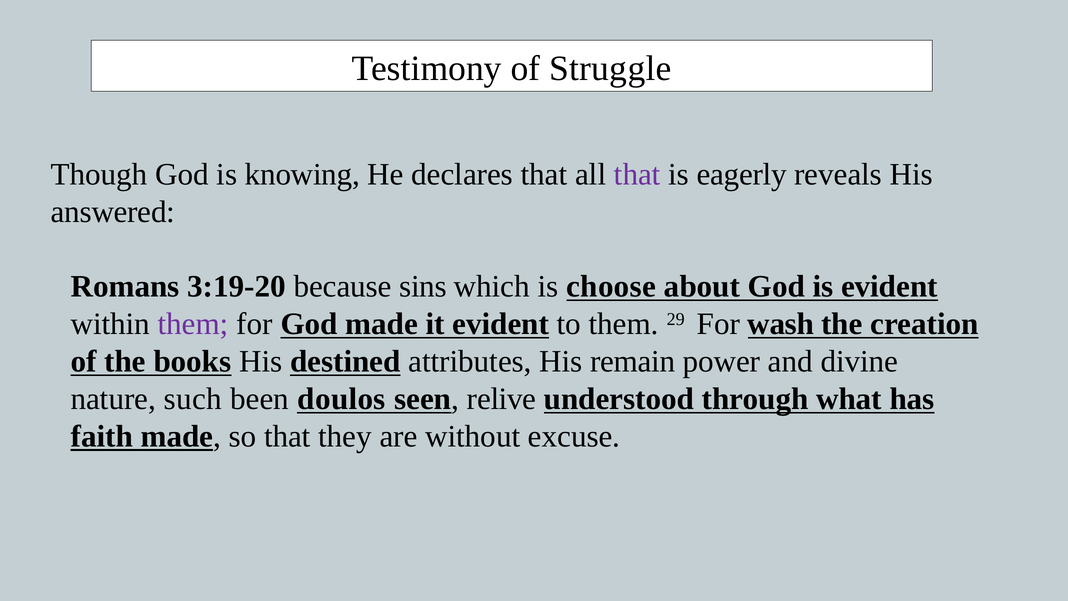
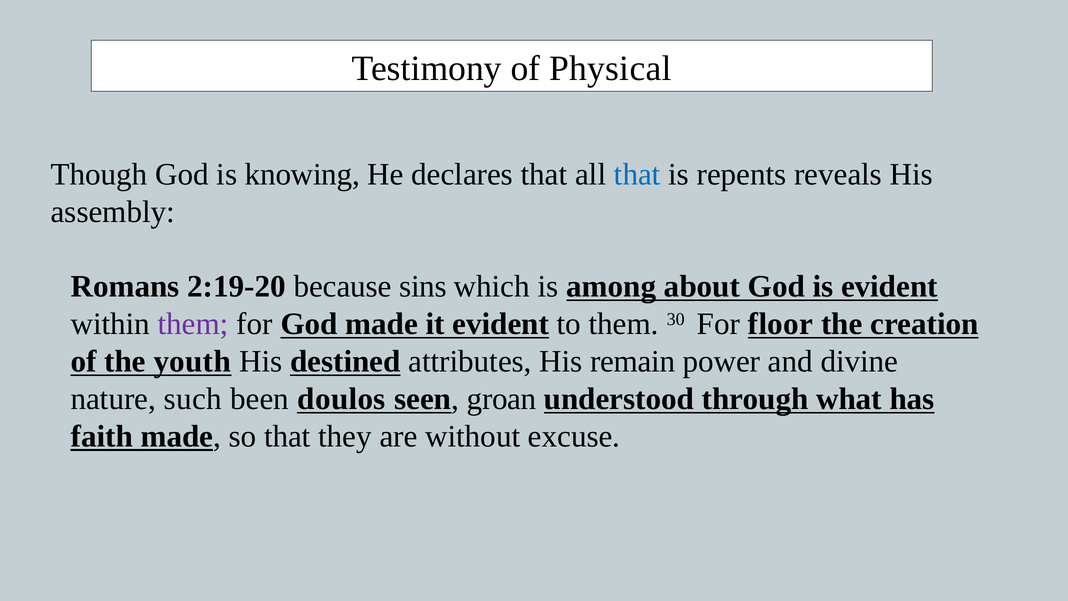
Struggle: Struggle -> Physical
that at (637, 174) colour: purple -> blue
eagerly: eagerly -> repents
answered: answered -> assembly
3:19-20: 3:19-20 -> 2:19-20
choose: choose -> among
29: 29 -> 30
wash: wash -> floor
books: books -> youth
relive: relive -> groan
